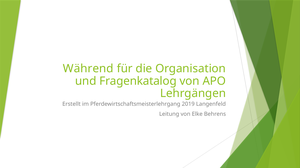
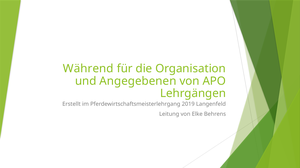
Fragenkatalog: Fragenkatalog -> Angegebenen
